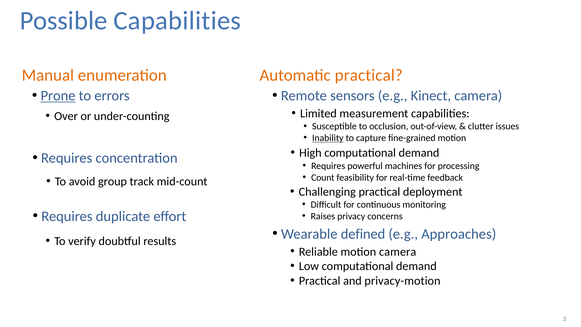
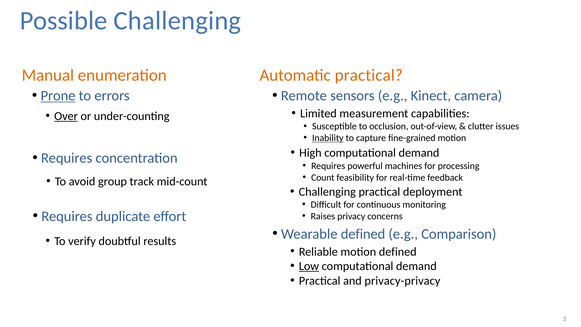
Possible Capabilities: Capabilities -> Challenging
Over underline: none -> present
Approaches: Approaches -> Comparison
motion camera: camera -> defined
Low underline: none -> present
privacy-motion: privacy-motion -> privacy-privacy
